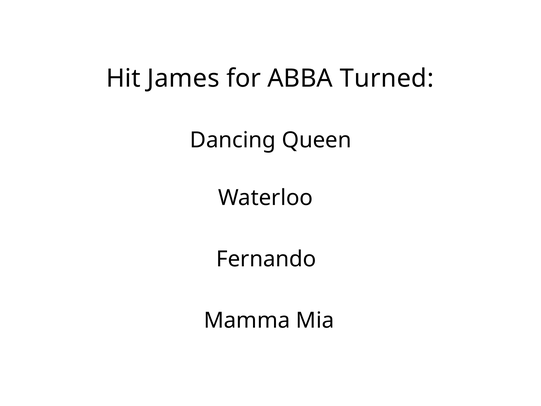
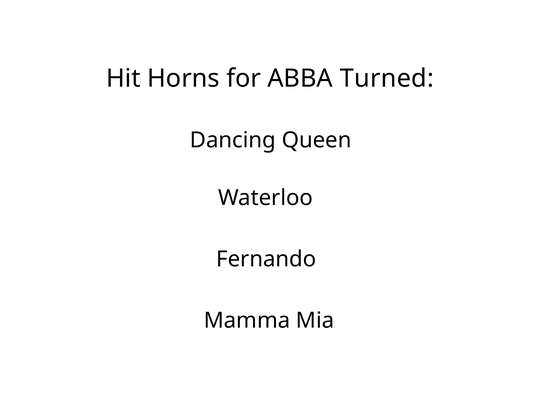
James: James -> Horns
